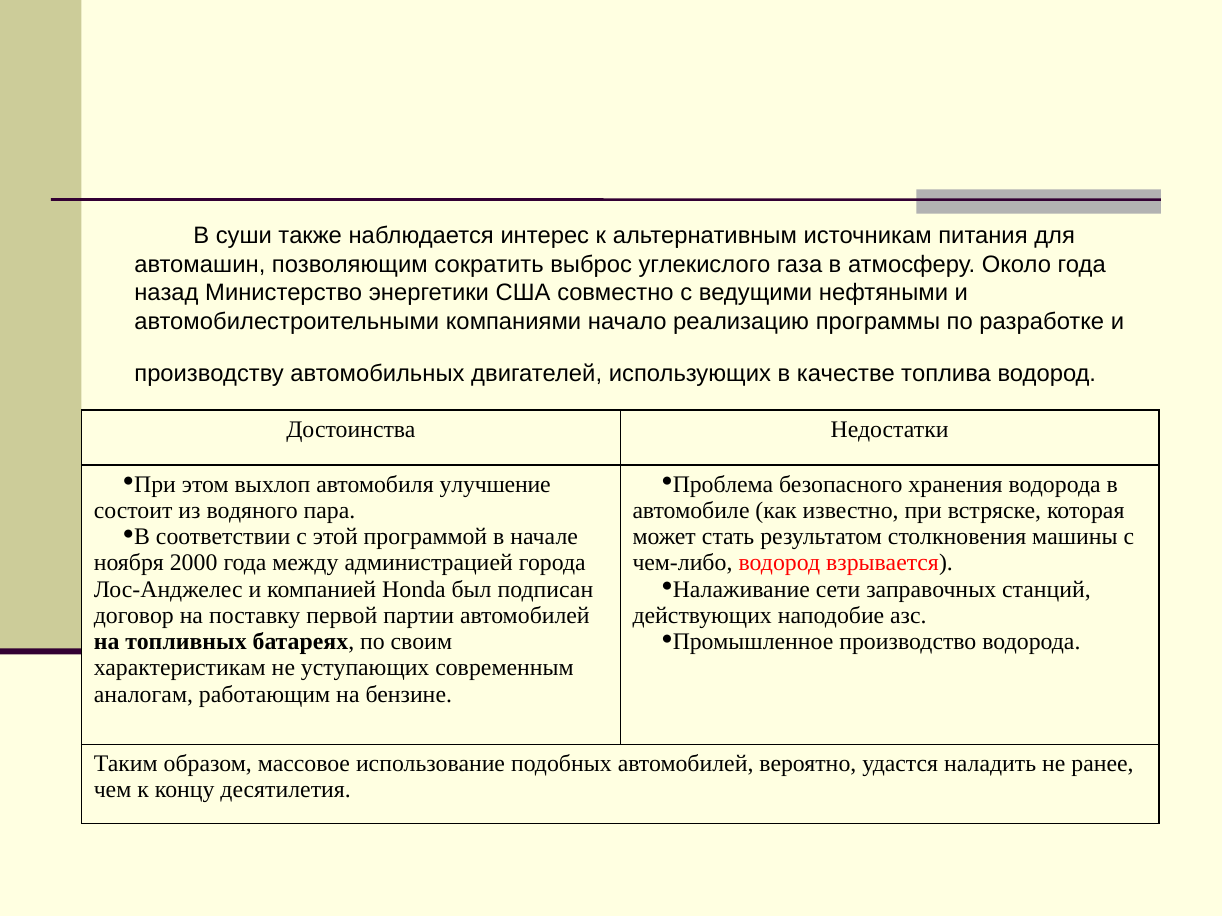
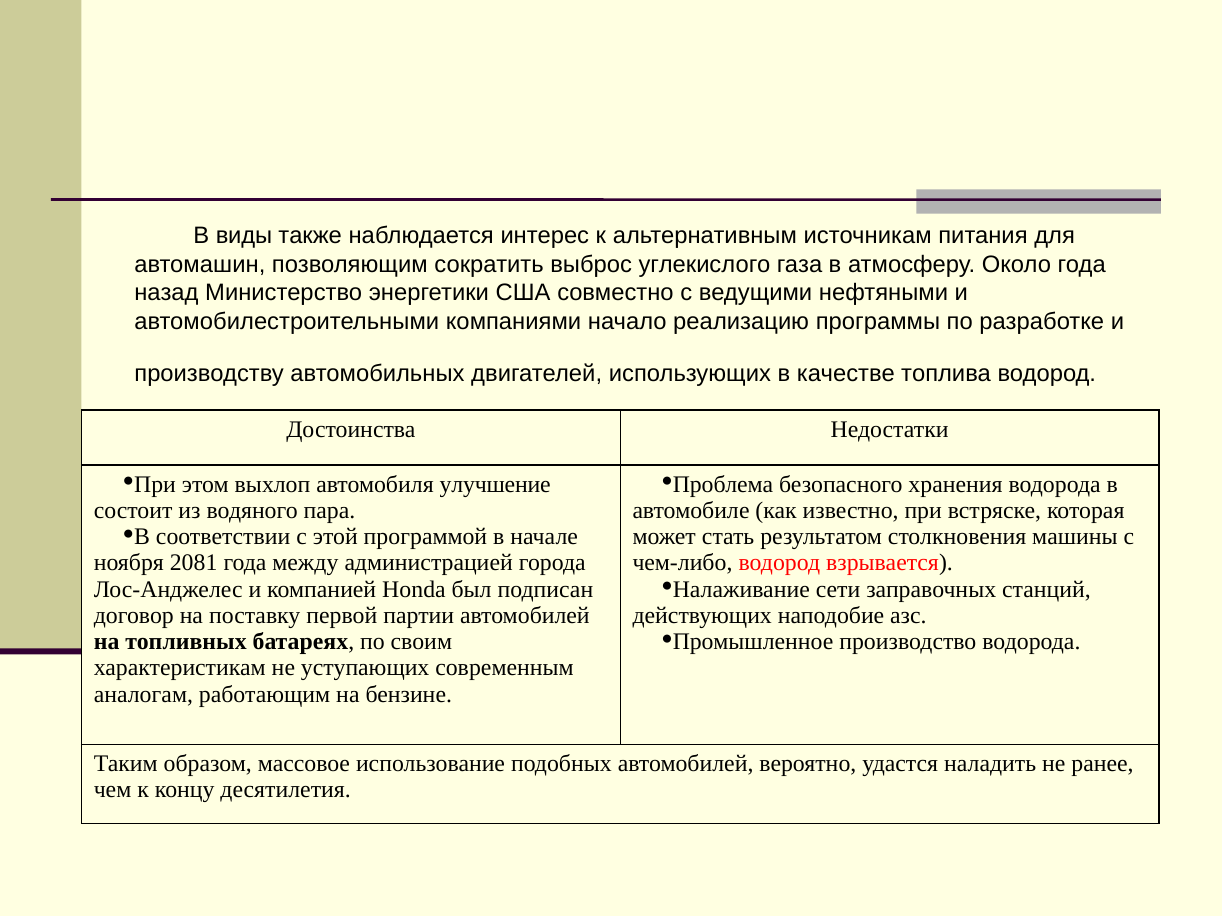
суши: суши -> виды
2000: 2000 -> 2081
